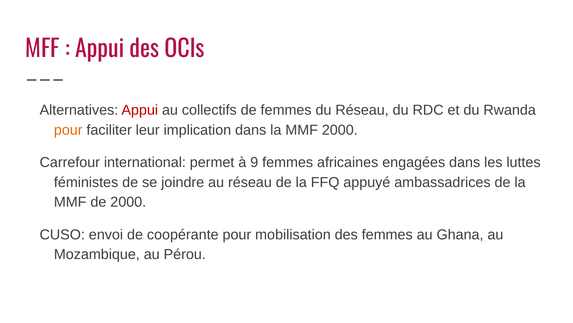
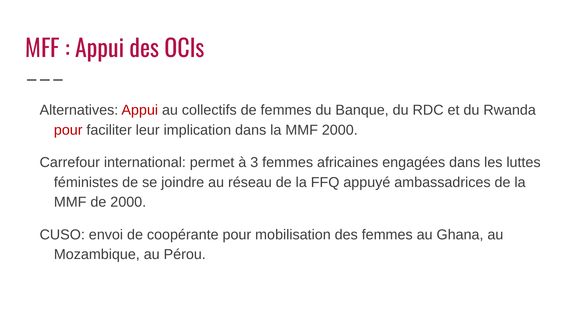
du Réseau: Réseau -> Banque
pour at (68, 130) colour: orange -> red
9: 9 -> 3
